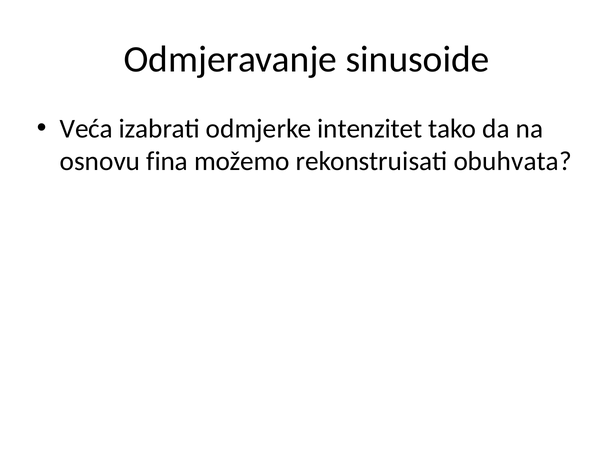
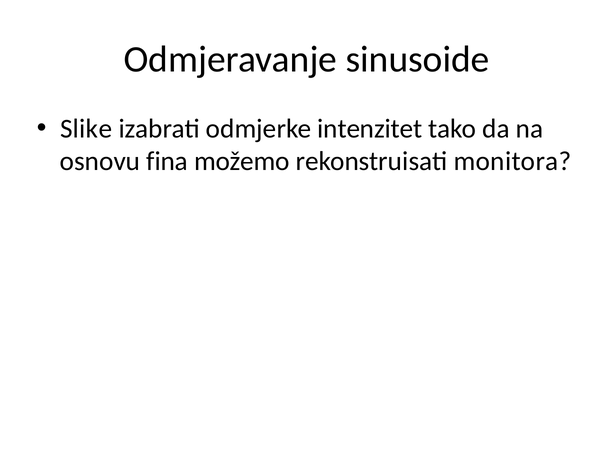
Veća: Veća -> Slike
obuhvata: obuhvata -> monitora
